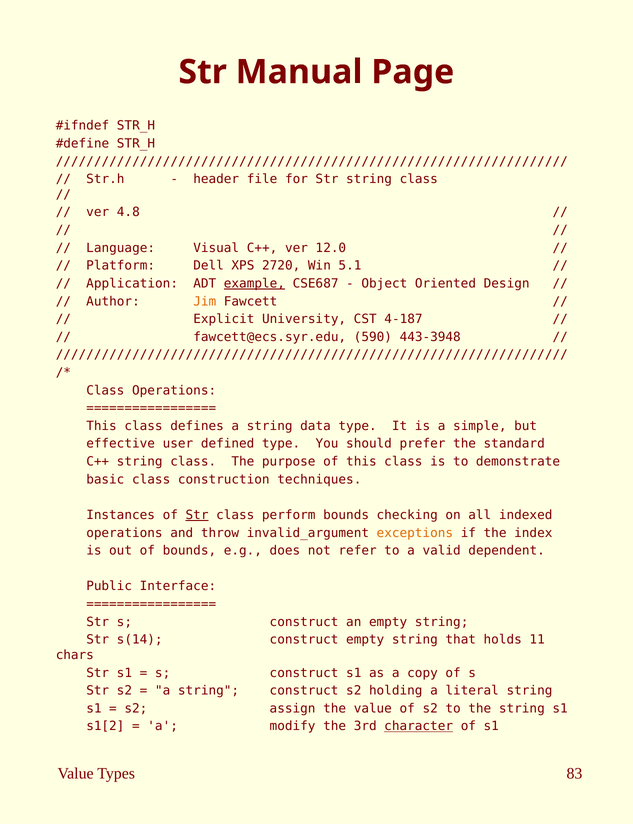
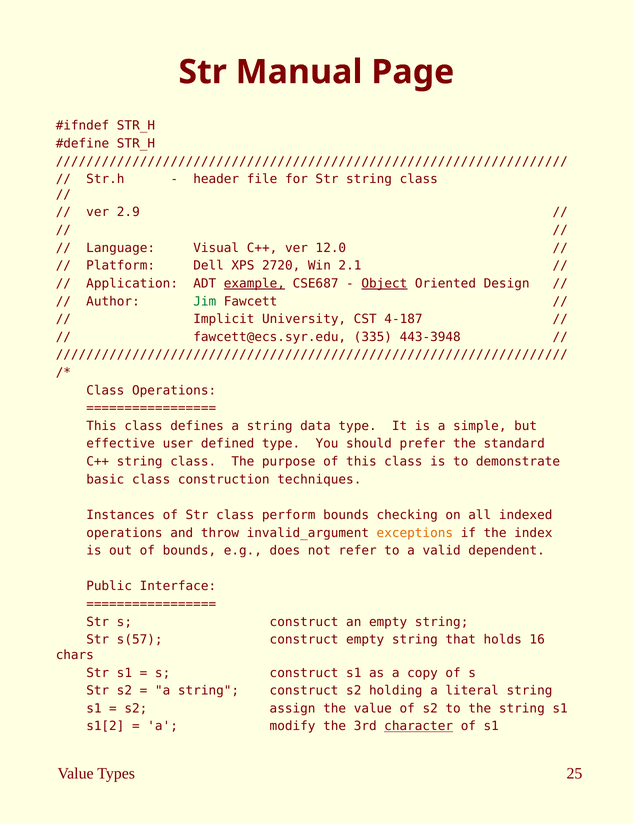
4.8: 4.8 -> 2.9
5.1: 5.1 -> 2.1
Object underline: none -> present
Jim colour: orange -> green
Explicit: Explicit -> Implicit
590: 590 -> 335
Str at (197, 515) underline: present -> none
s(14: s(14 -> s(57
11: 11 -> 16
83: 83 -> 25
